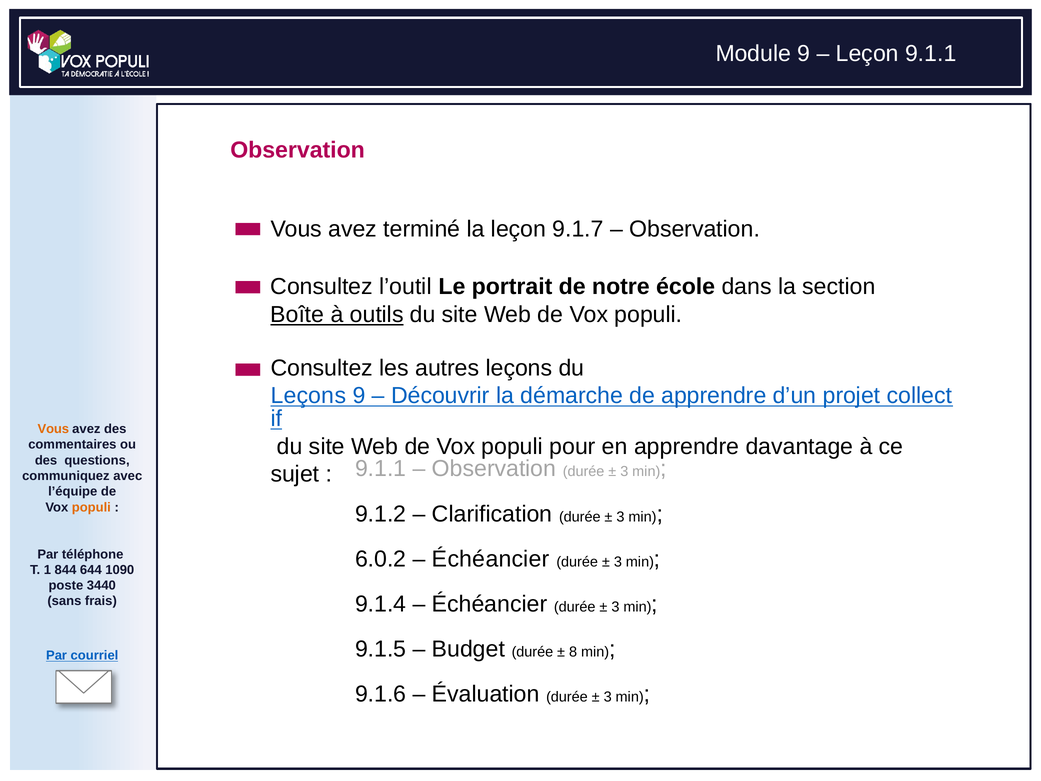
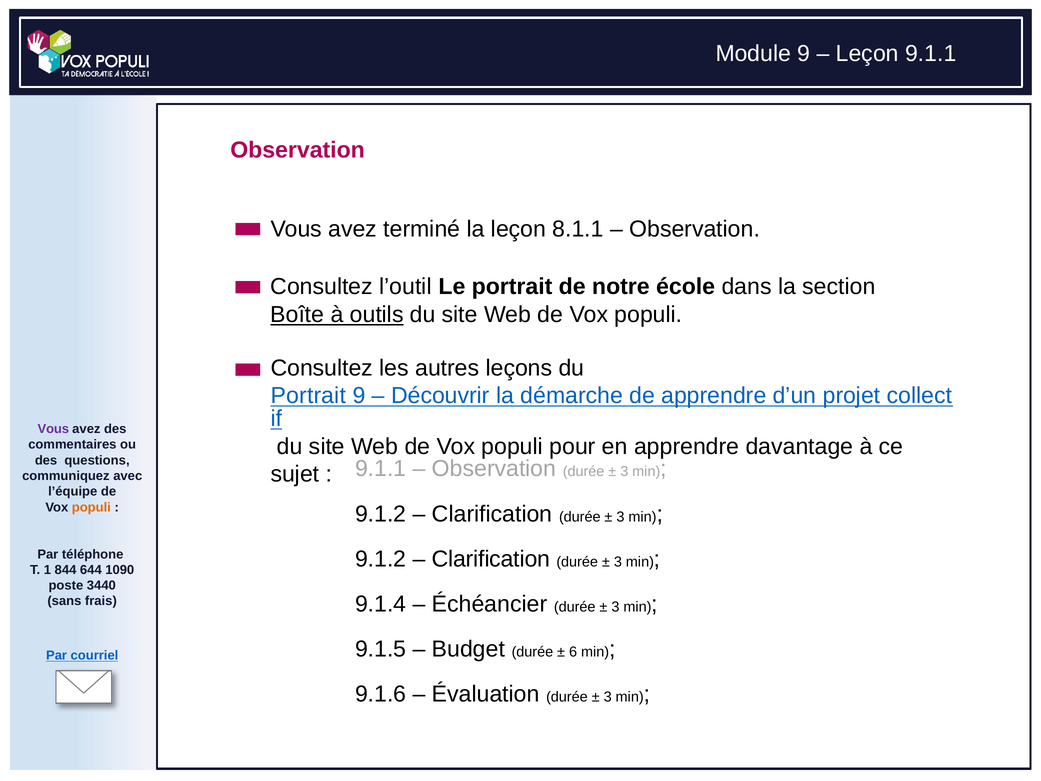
9.1.7: 9.1.7 -> 8.1.1
Leçons at (308, 396): Leçons -> Portrait
Vous at (53, 429) colour: orange -> purple
6.0.2 at (381, 559): 6.0.2 -> 9.1.2
Échéancier at (491, 559): Échéancier -> Clarification
8: 8 -> 6
